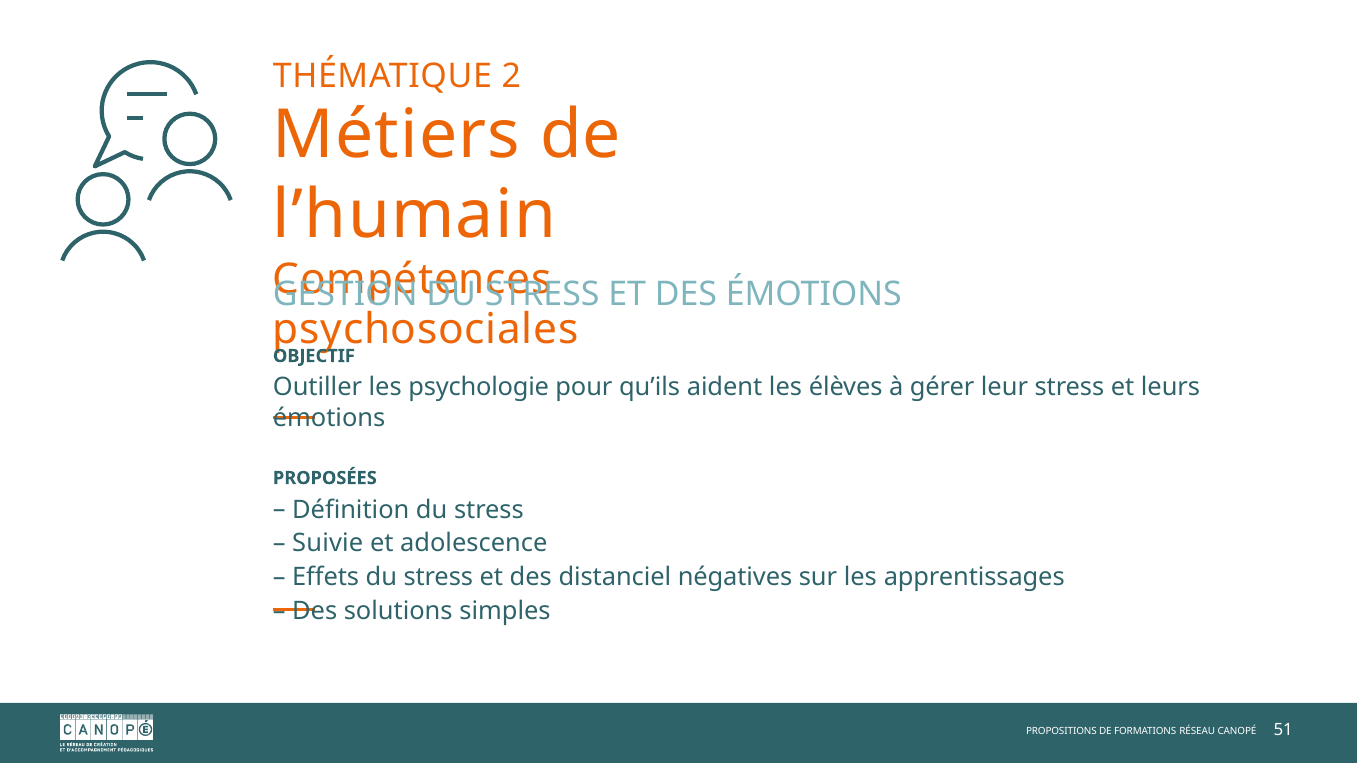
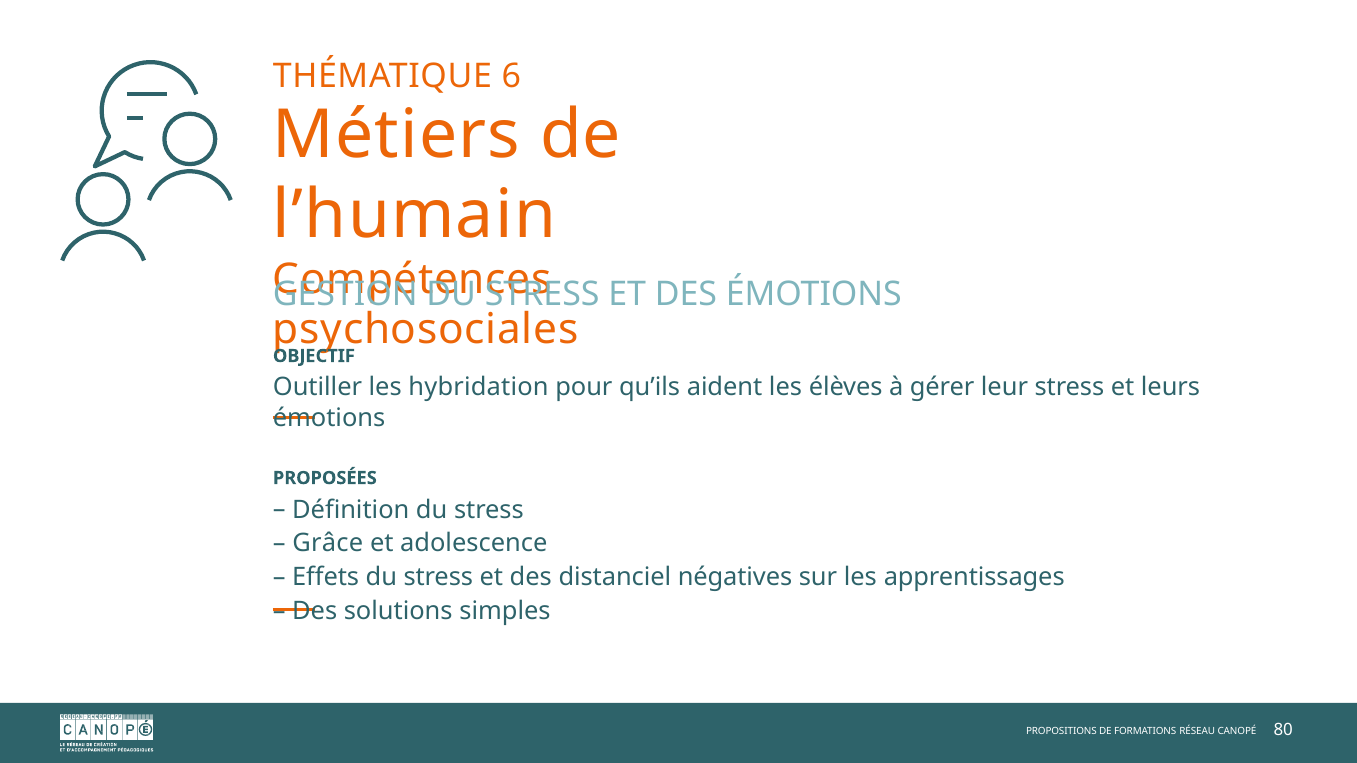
2: 2 -> 6
psychologie: psychologie -> hybridation
Suivie: Suivie -> Grâce
51: 51 -> 80
